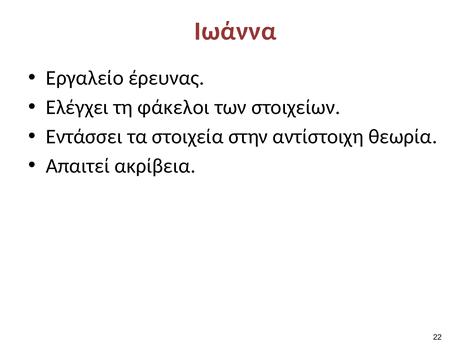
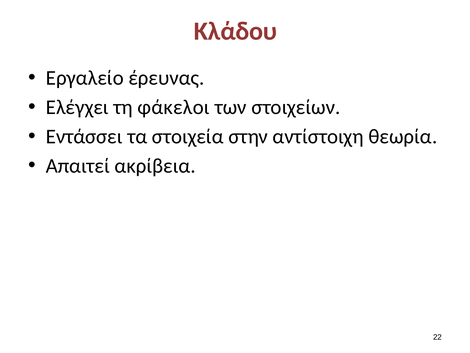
Ιωάννα: Ιωάννα -> Κλάδου
